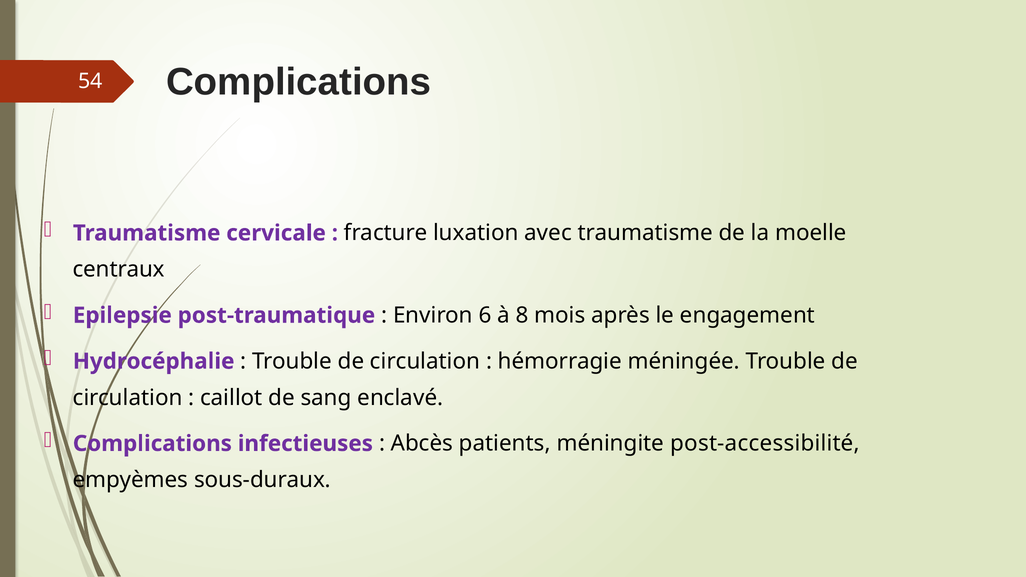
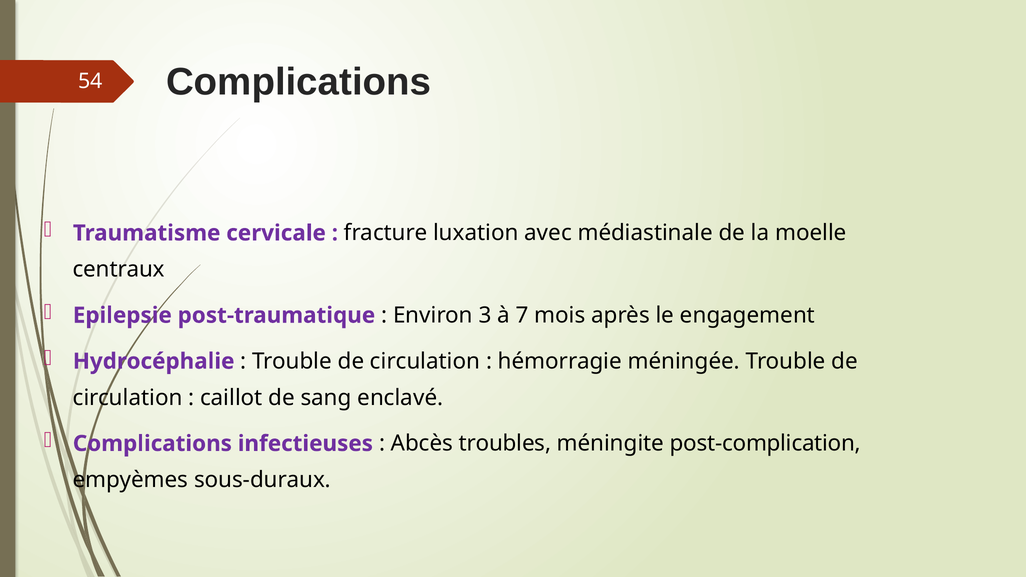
avec traumatisme: traumatisme -> médiastinale
6: 6 -> 3
8: 8 -> 7
patients: patients -> troubles
post-accessibilité: post-accessibilité -> post-complication
